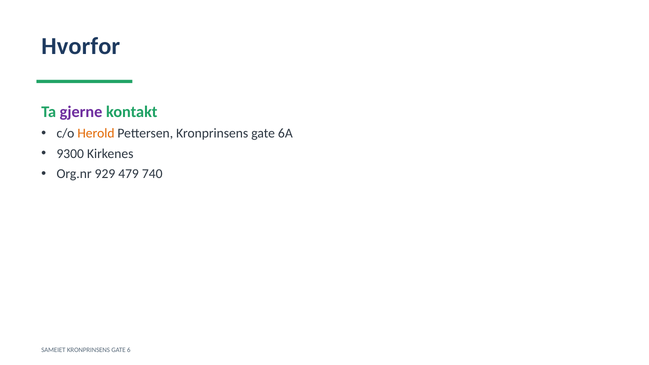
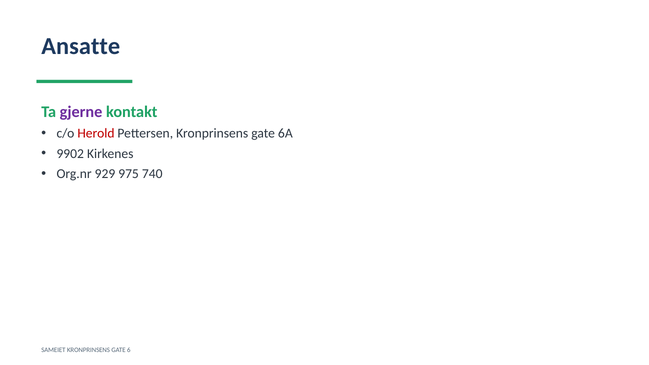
Hvorfor: Hvorfor -> Ansatte
Herold colour: orange -> red
9300: 9300 -> 9902
479: 479 -> 975
